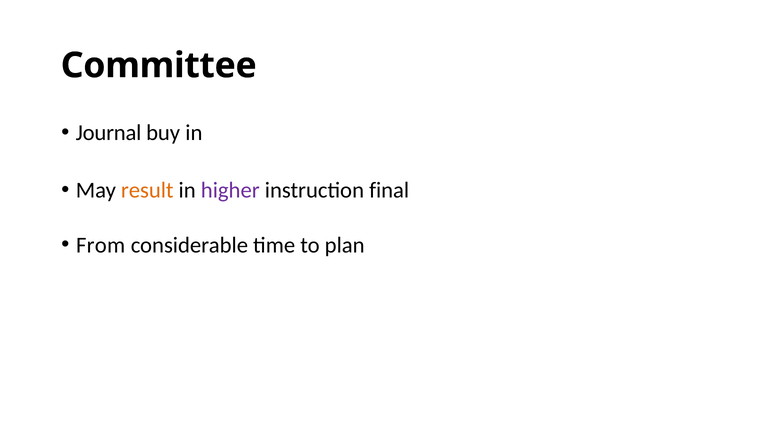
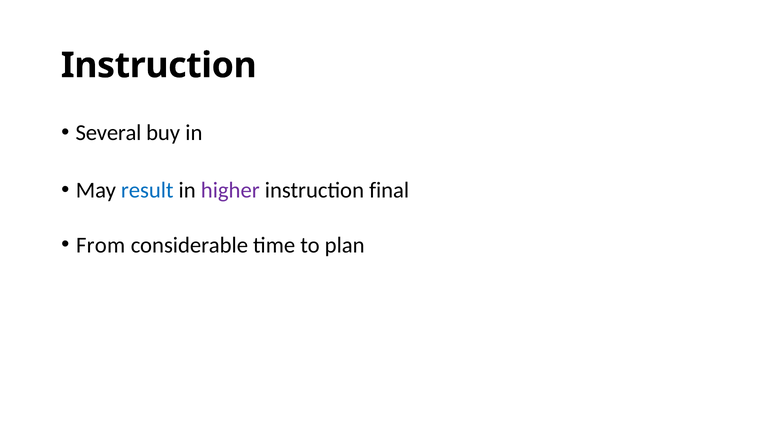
Committee at (159, 65): Committee -> Instruction
Journal: Journal -> Several
result colour: orange -> blue
